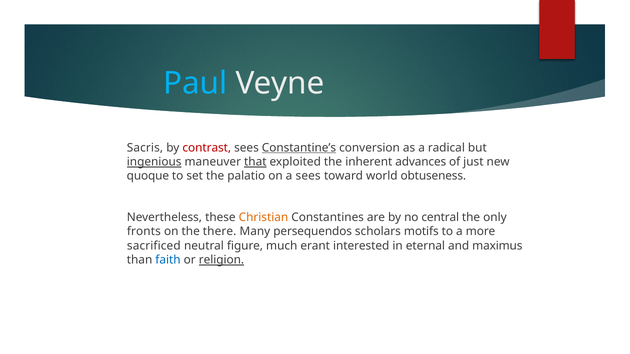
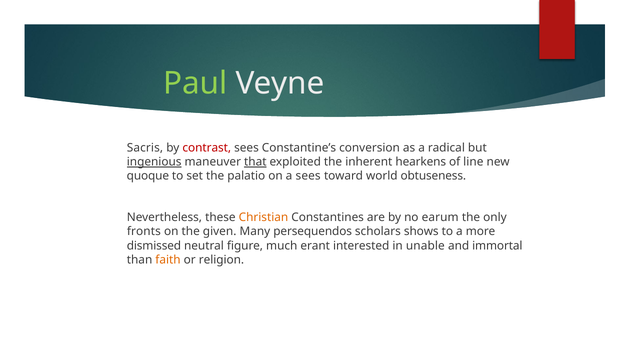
Paul colour: light blue -> light green
Constantine’s underline: present -> none
advances: advances -> hearkens
just: just -> line
central: central -> earum
there: there -> given
motifs: motifs -> shows
sacrificed: sacrificed -> dismissed
eternal: eternal -> unable
maximus: maximus -> immortal
faith colour: blue -> orange
religion underline: present -> none
